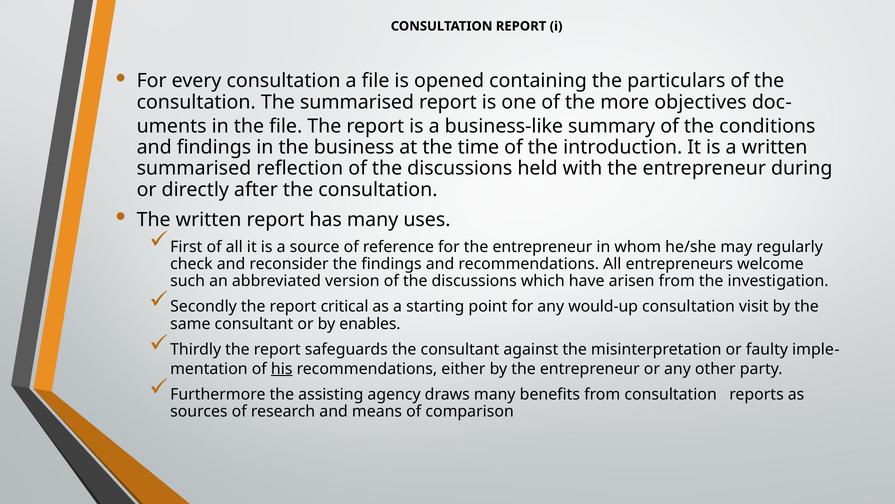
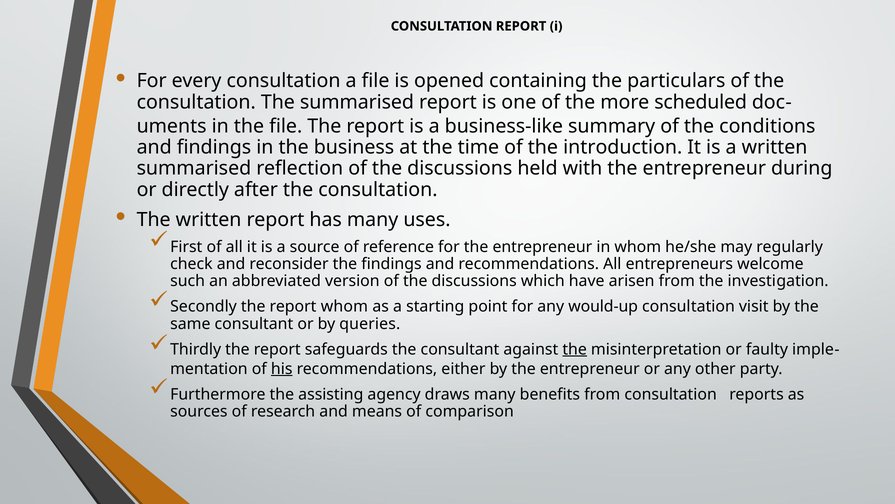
objectives: objectives -> scheduled
report critical: critical -> whom
enables: enables -> queries
the at (575, 349) underline: none -> present
